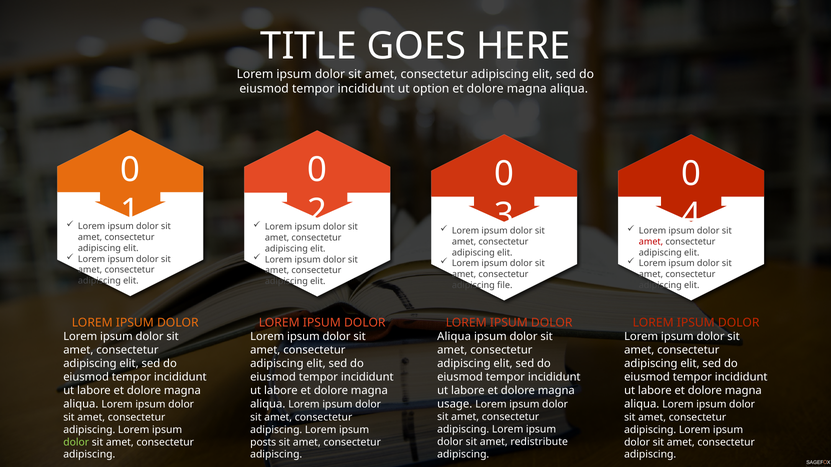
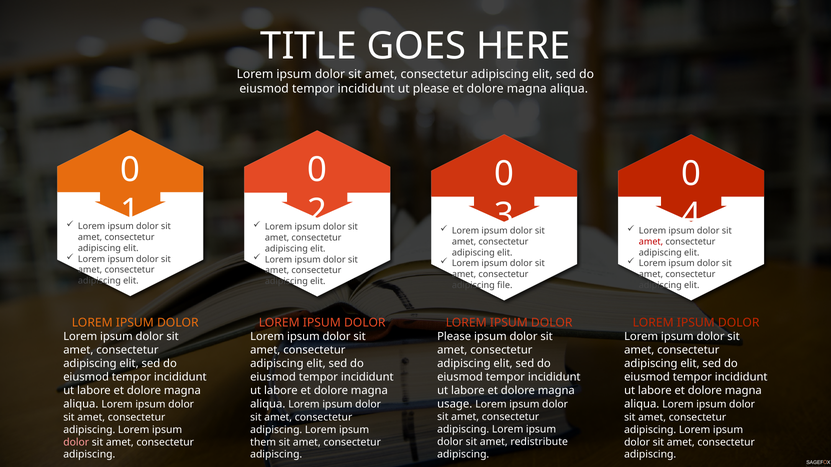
ut option: option -> please
Aliqua at (454, 337): Aliqua -> Please
dolor at (76, 442) colour: light green -> pink
posts: posts -> them
